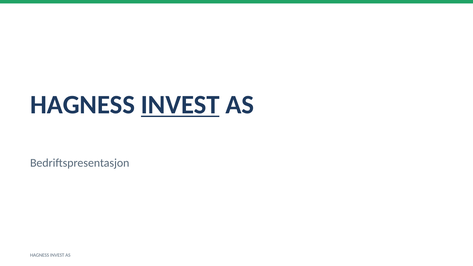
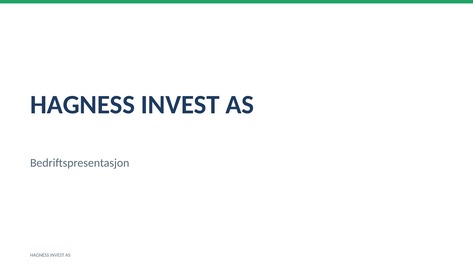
INVEST at (180, 105) underline: present -> none
